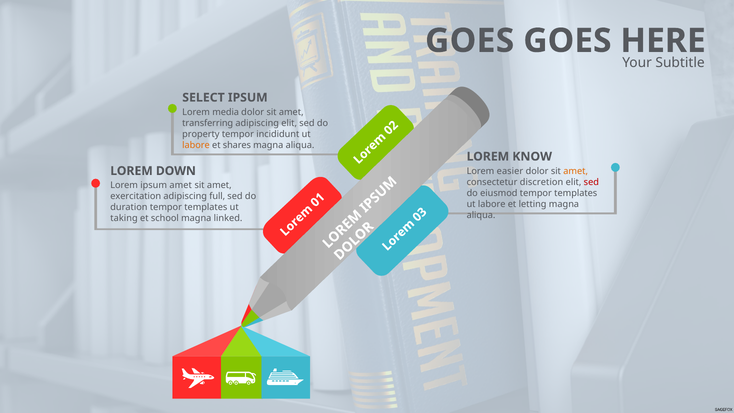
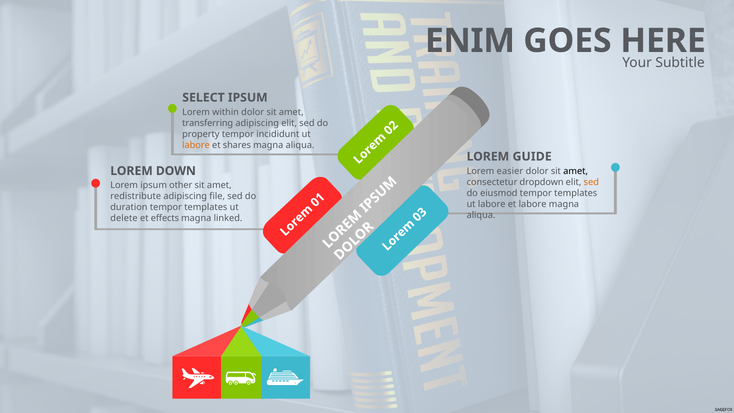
GOES at (470, 41): GOES -> ENIM
media: media -> within
KNOW: KNOW -> GUIDE
amet at (576, 171) colour: orange -> black
discretion: discretion -> dropdown
sed at (591, 182) colour: red -> orange
ipsum amet: amet -> other
exercitation: exercitation -> redistribute
full: full -> file
et letting: letting -> labore
taking: taking -> delete
school: school -> effects
